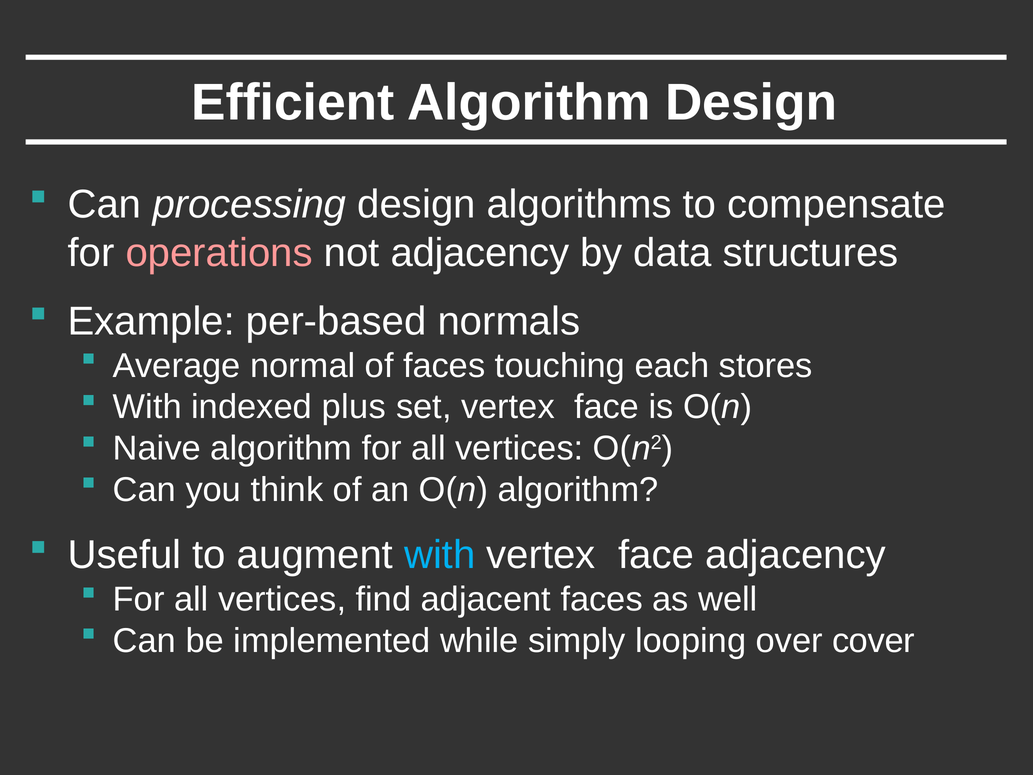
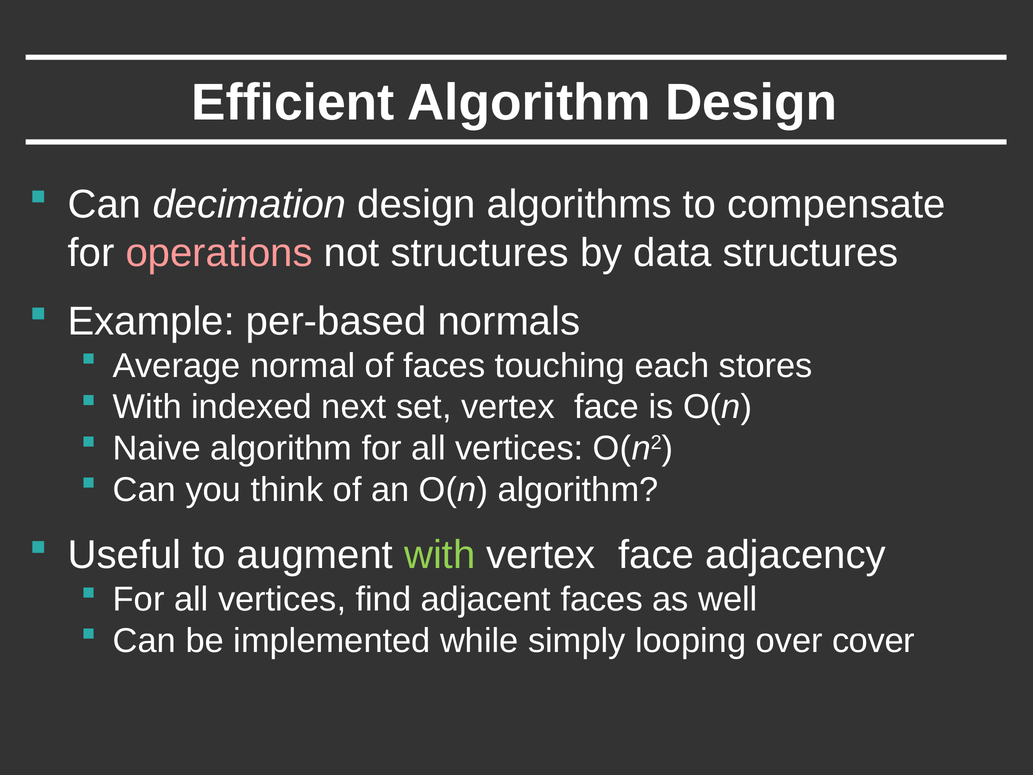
processing: processing -> decimation
not adjacency: adjacency -> structures
plus: plus -> next
with at (440, 555) colour: light blue -> light green
